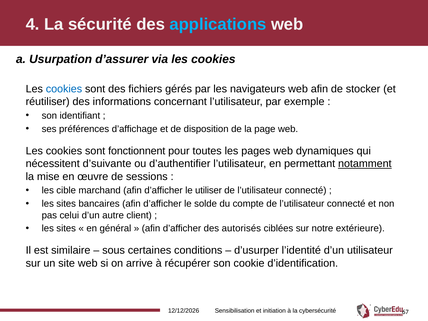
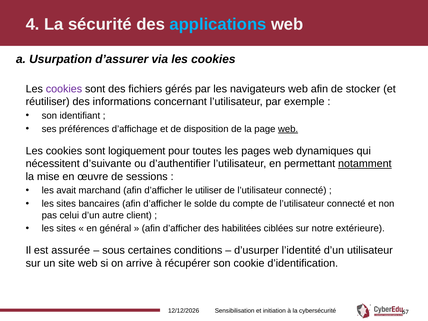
cookies at (64, 89) colour: blue -> purple
web at (288, 129) underline: none -> present
fonctionnent: fonctionnent -> logiquement
cible: cible -> avait
autorisés: autorisés -> habilitées
similaire: similaire -> assurée
